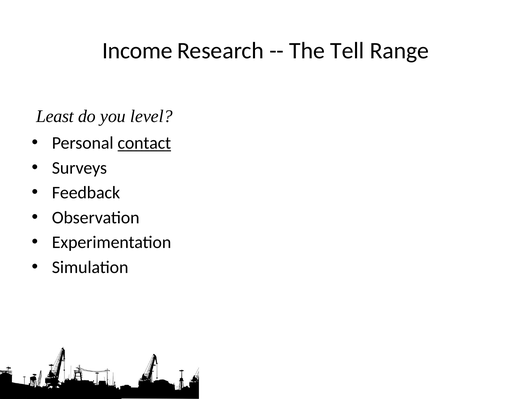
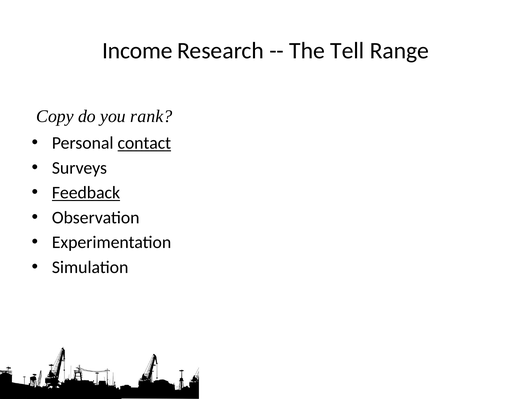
Least: Least -> Copy
level: level -> rank
Feedback underline: none -> present
